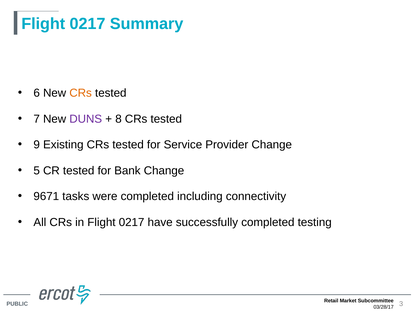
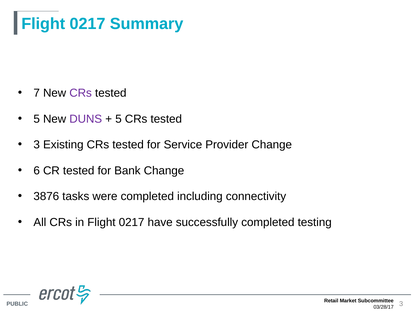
6: 6 -> 7
CRs at (81, 93) colour: orange -> purple
7 at (37, 119): 7 -> 5
8 at (118, 119): 8 -> 5
9 at (37, 144): 9 -> 3
5: 5 -> 6
9671: 9671 -> 3876
